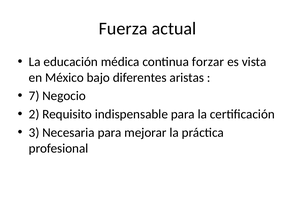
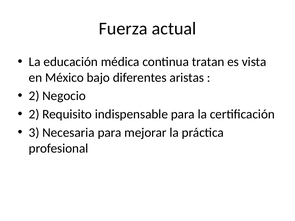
forzar: forzar -> tratan
7 at (34, 96): 7 -> 2
